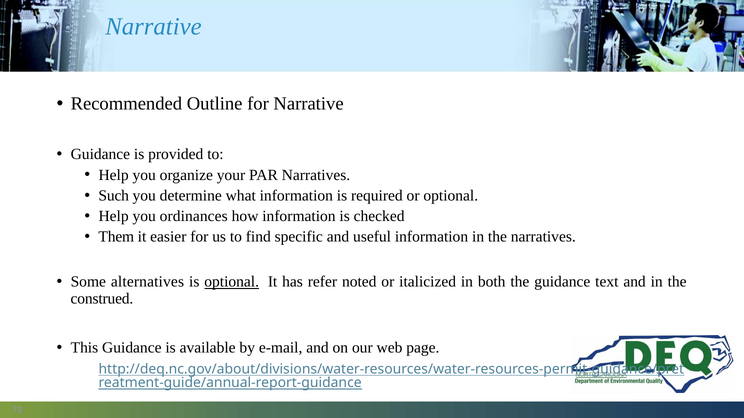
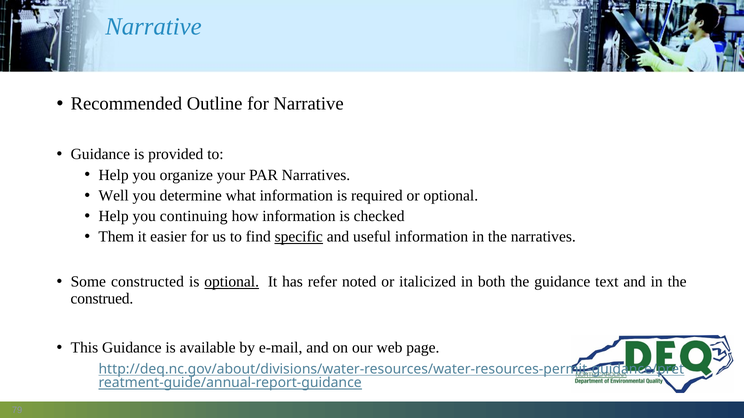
Such: Such -> Well
ordinances: ordinances -> continuing
specific underline: none -> present
alternatives: alternatives -> constructed
